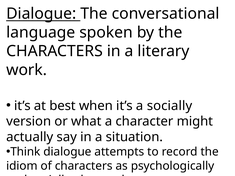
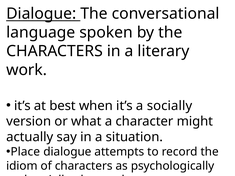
Think: Think -> Place
